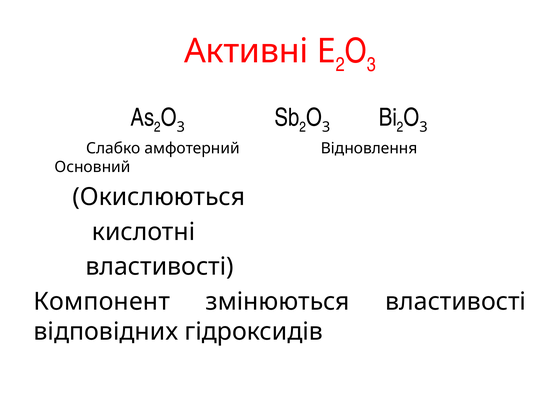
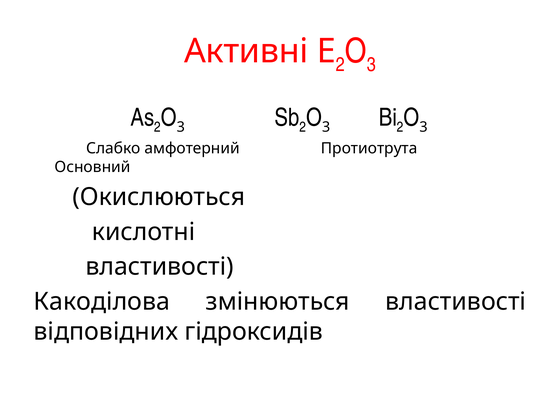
Відновлення: Відновлення -> Протиотрута
Компонент: Компонент -> Какодiлова
